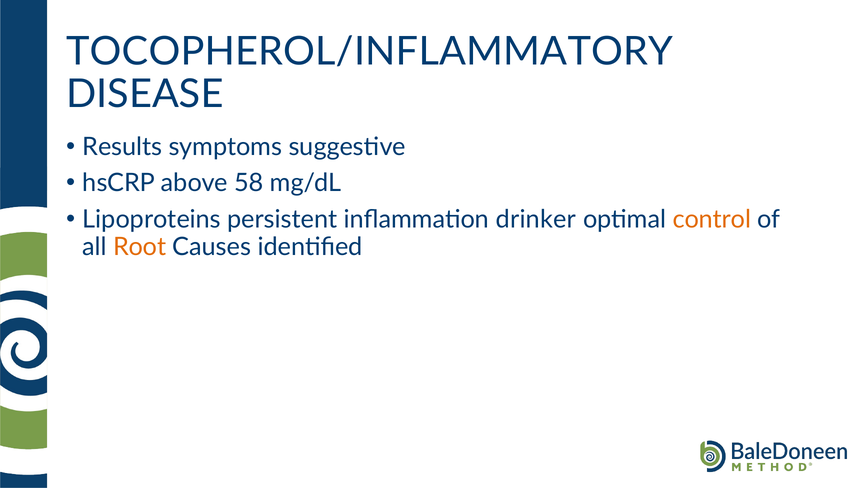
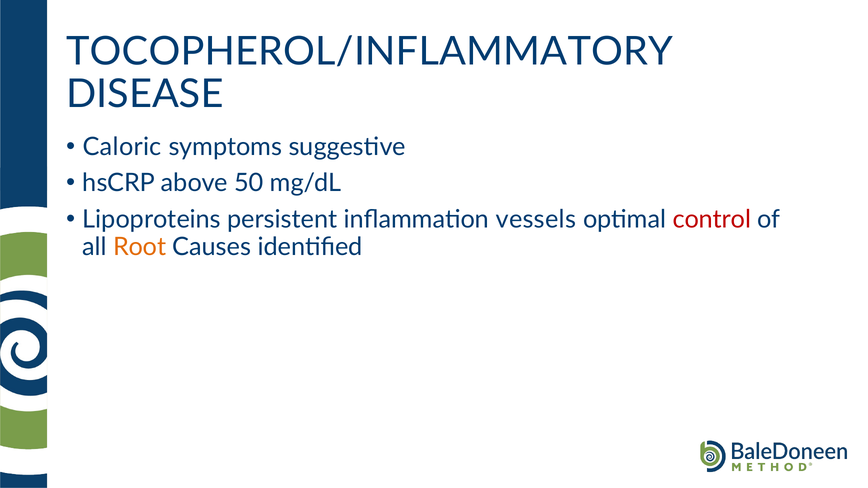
Results: Results -> Caloric
58: 58 -> 50
drinker: drinker -> vessels
control colour: orange -> red
